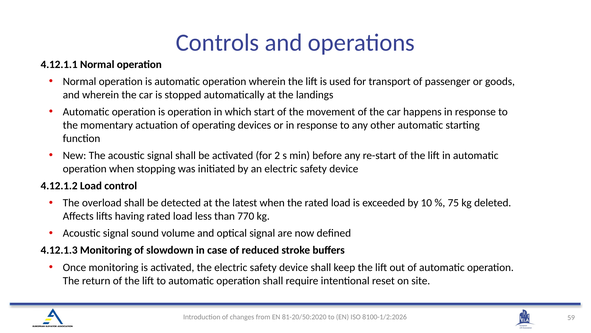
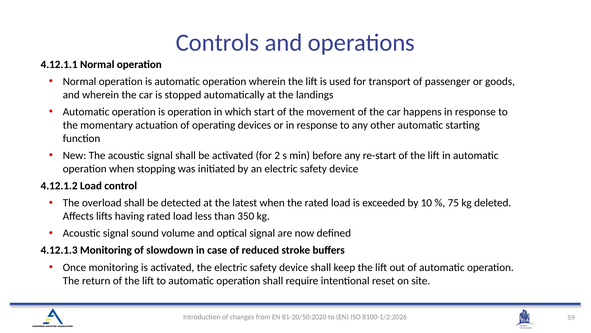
770: 770 -> 350
